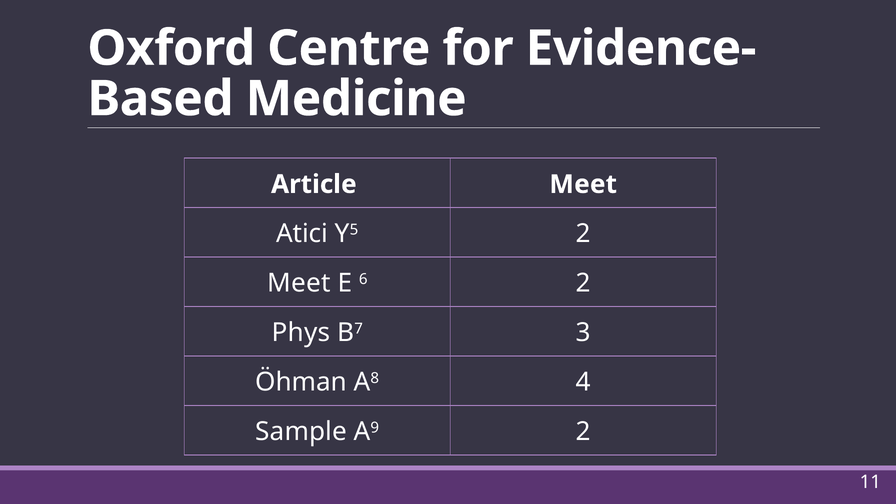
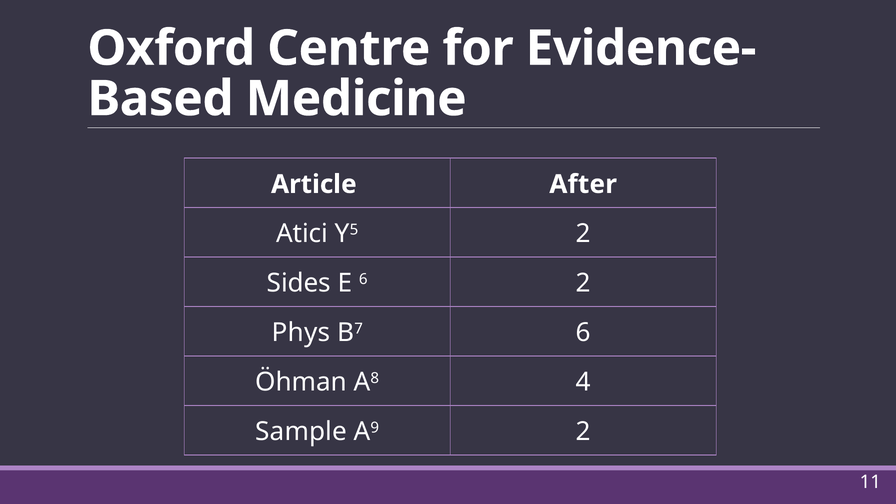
Article Meet: Meet -> After
Meet at (299, 283): Meet -> Sides
B7 3: 3 -> 6
